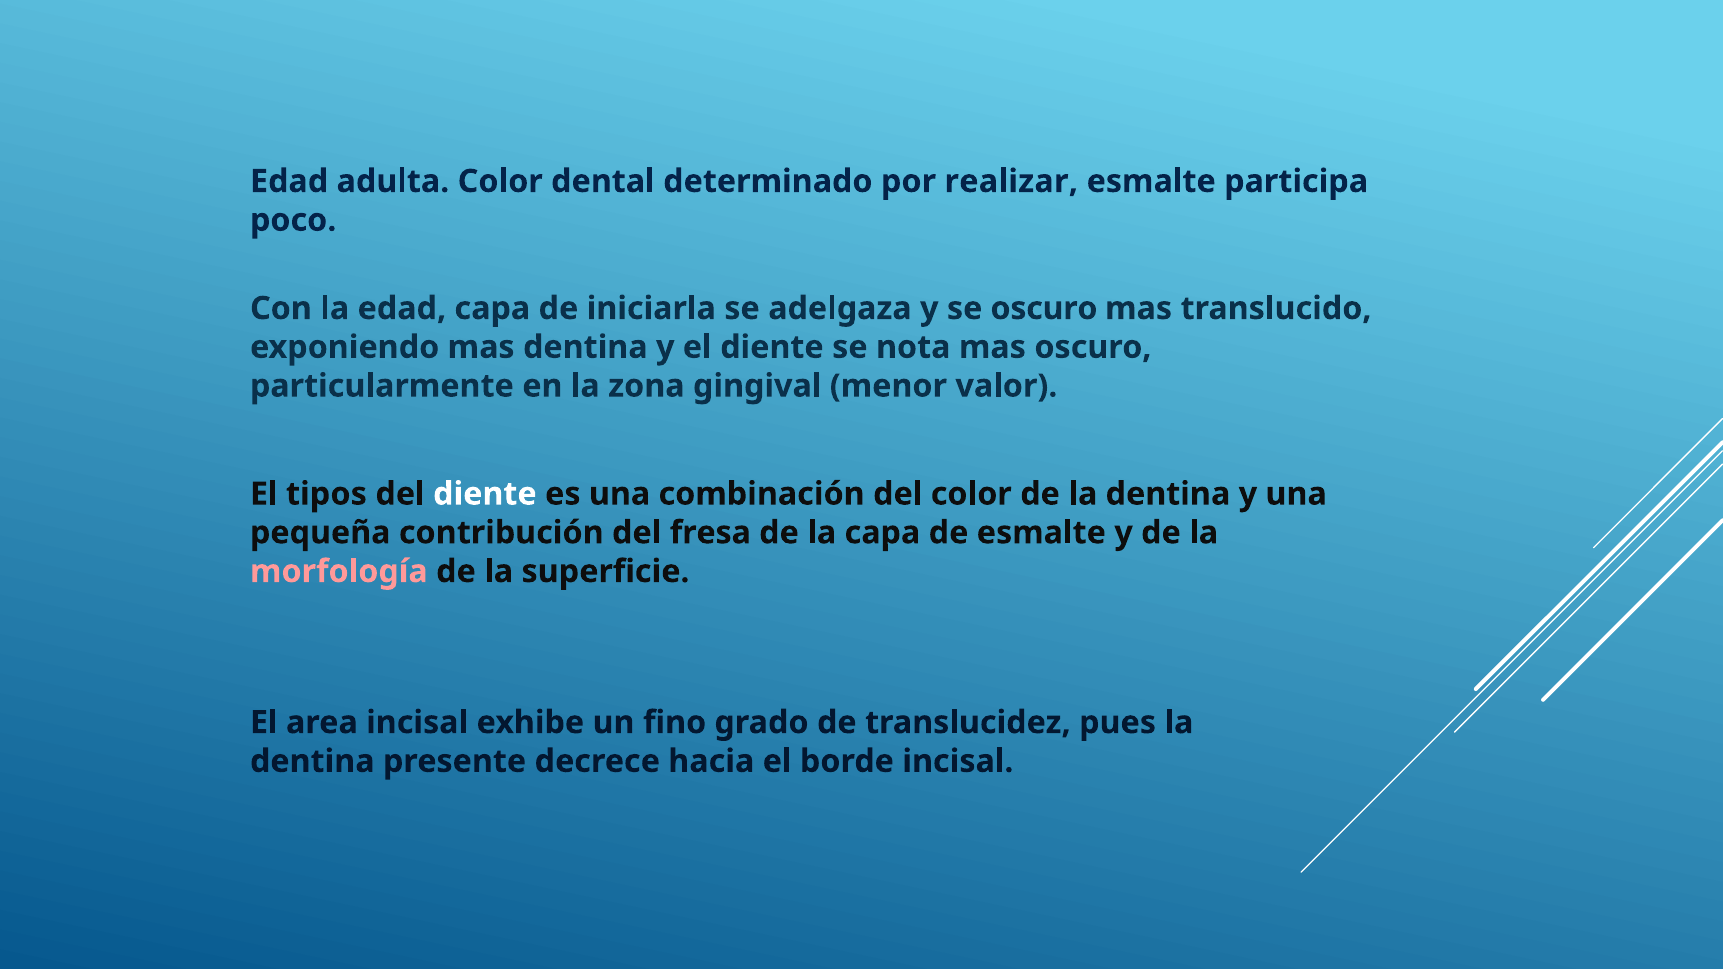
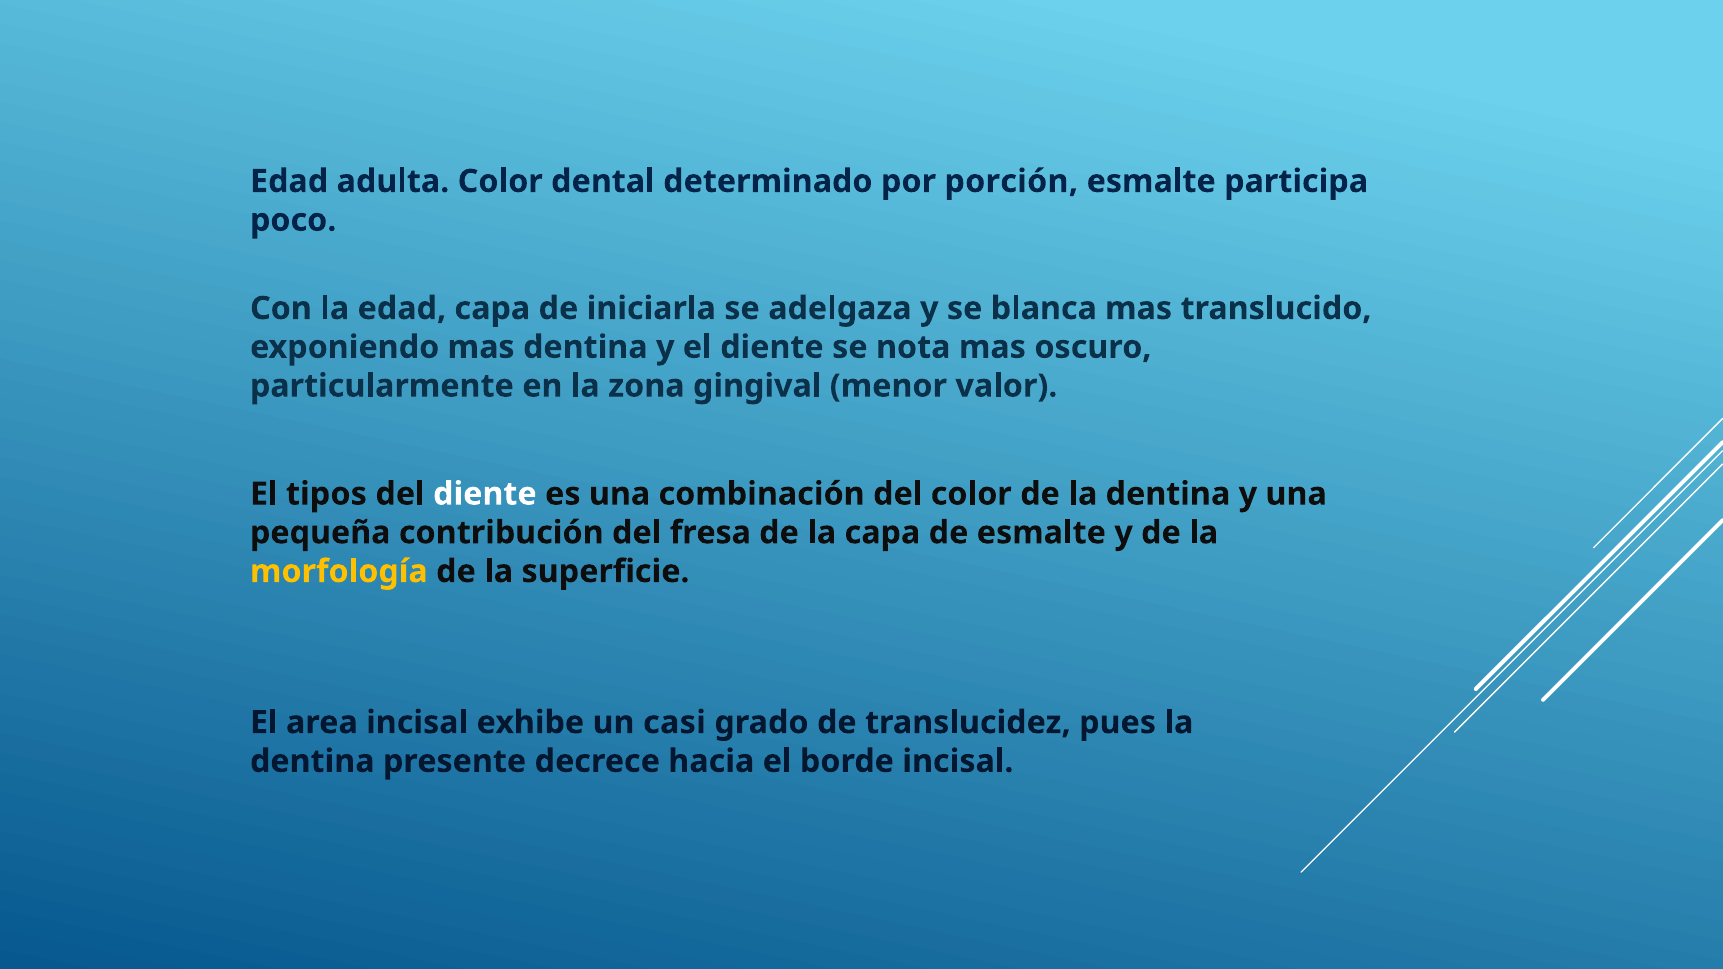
realizar: realizar -> porción
se oscuro: oscuro -> blanca
morfología colour: pink -> yellow
fino: fino -> casi
